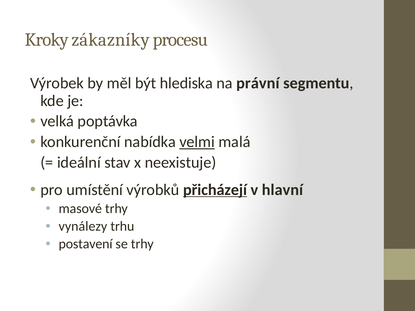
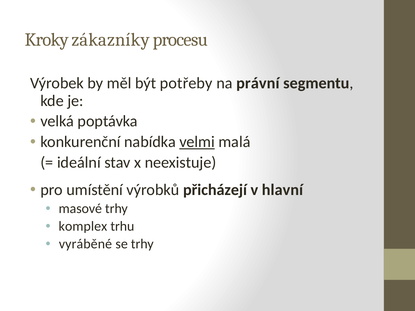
hlediska: hlediska -> potřeby
přicházejí underline: present -> none
vynálezy: vynálezy -> komplex
postavení: postavení -> vyráběné
